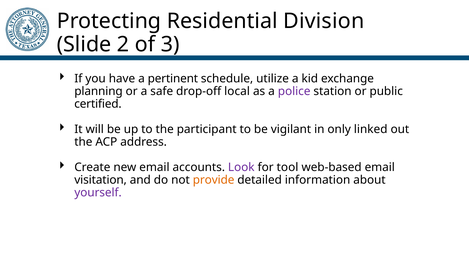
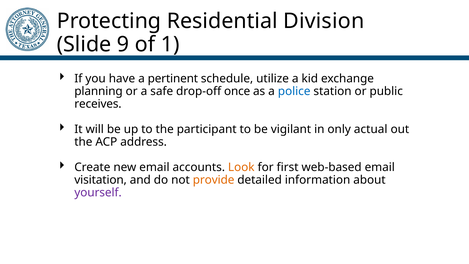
2: 2 -> 9
3: 3 -> 1
local: local -> once
police colour: purple -> blue
certified: certified -> receives
linked: linked -> actual
Look colour: purple -> orange
tool: tool -> first
